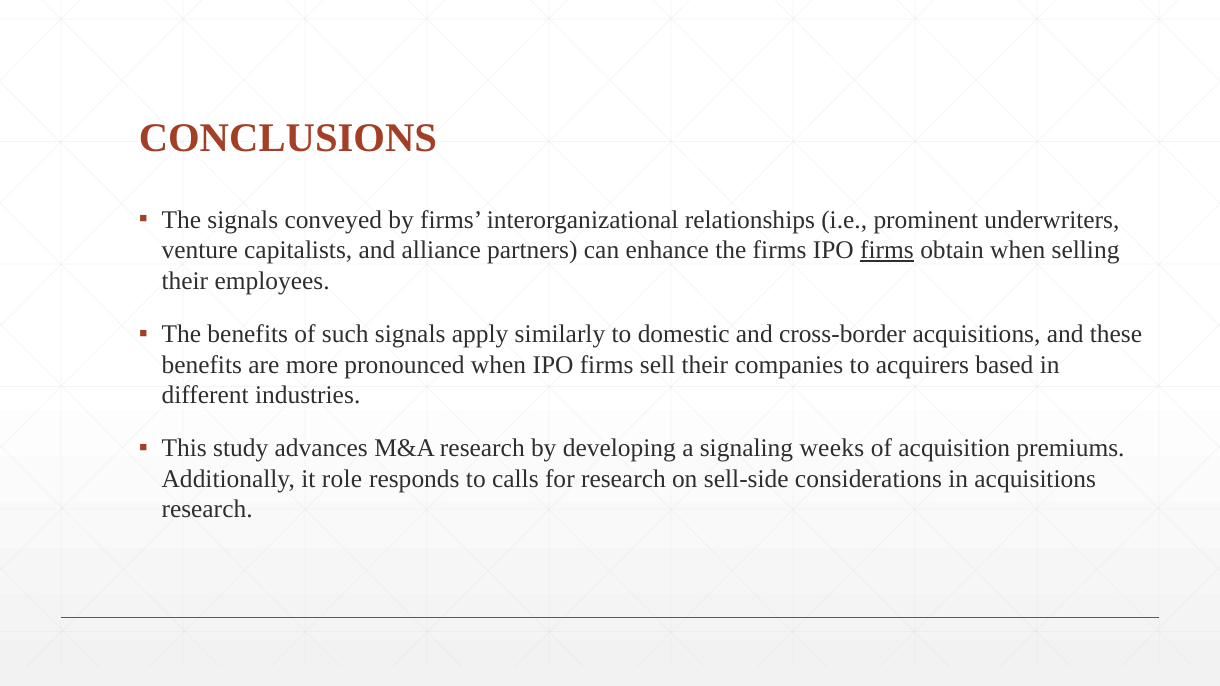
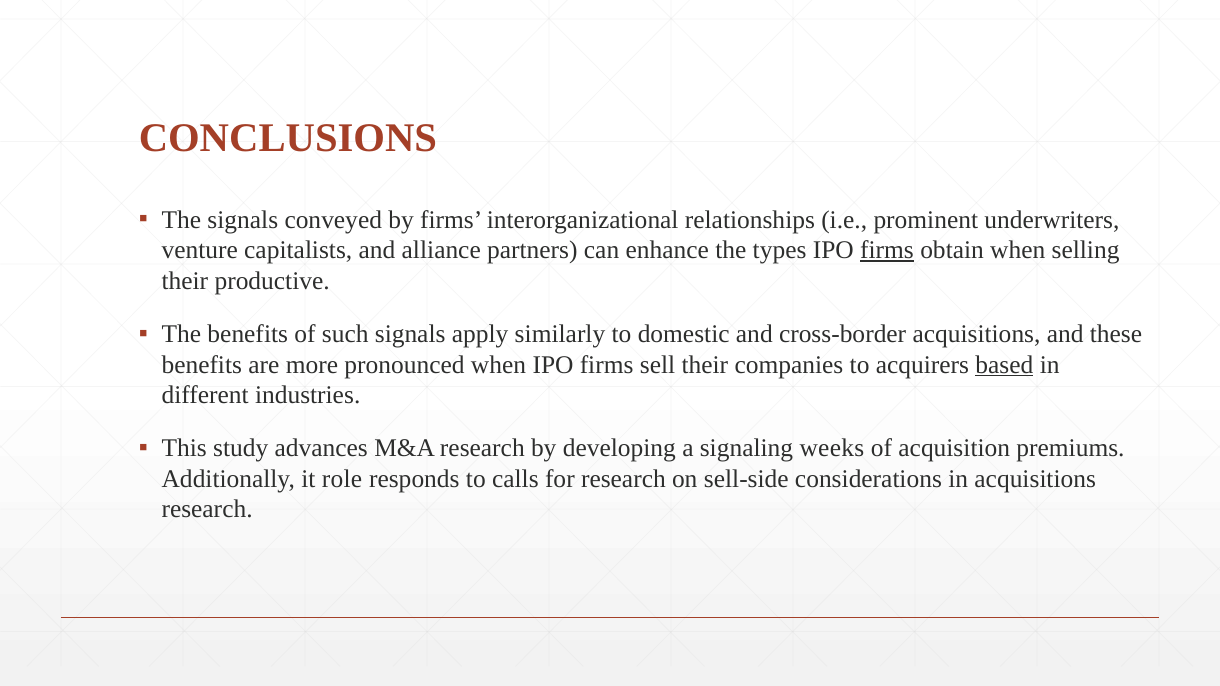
the firms: firms -> types
employees: employees -> productive
based underline: none -> present
